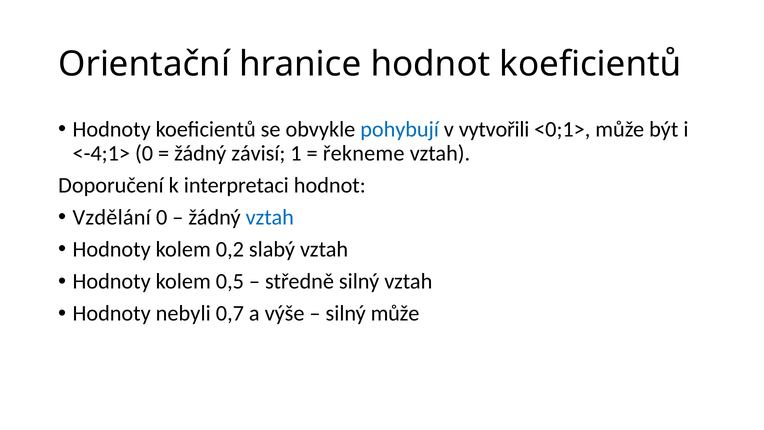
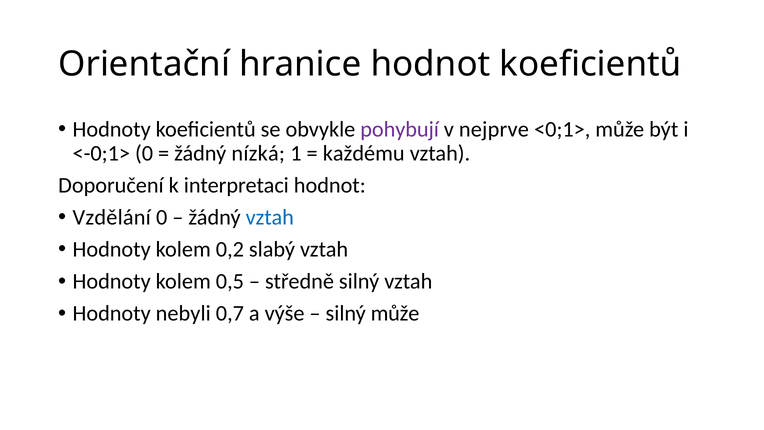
pohybují colour: blue -> purple
vytvořili: vytvořili -> nejprve
<-4;1>: <-4;1> -> <-0;1>
závisí: závisí -> nízká
řekneme: řekneme -> každému
